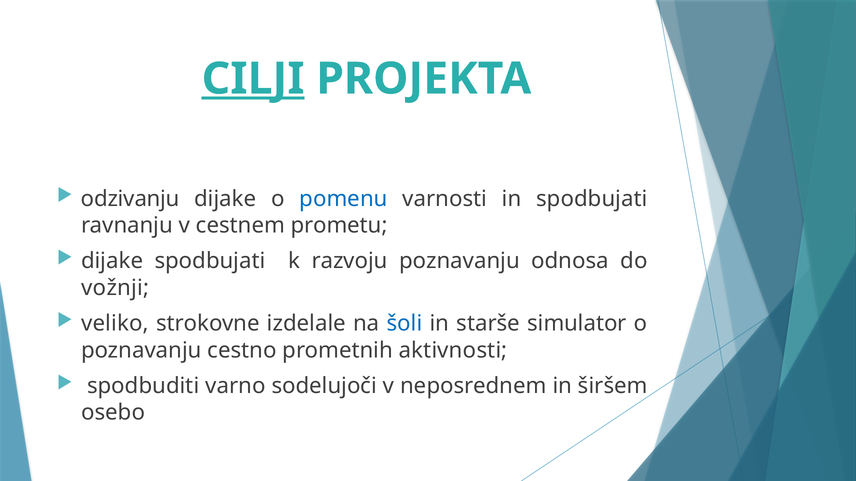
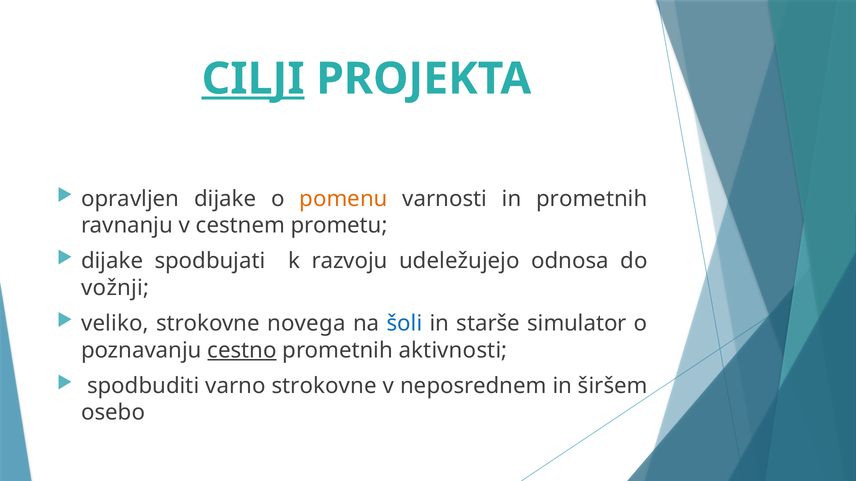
odzivanju: odzivanju -> opravljen
pomenu colour: blue -> orange
in spodbujati: spodbujati -> prometnih
razvoju poznavanju: poznavanju -> udeležujejo
izdelale: izdelale -> novega
cestno underline: none -> present
varno sodelujoči: sodelujoči -> strokovne
